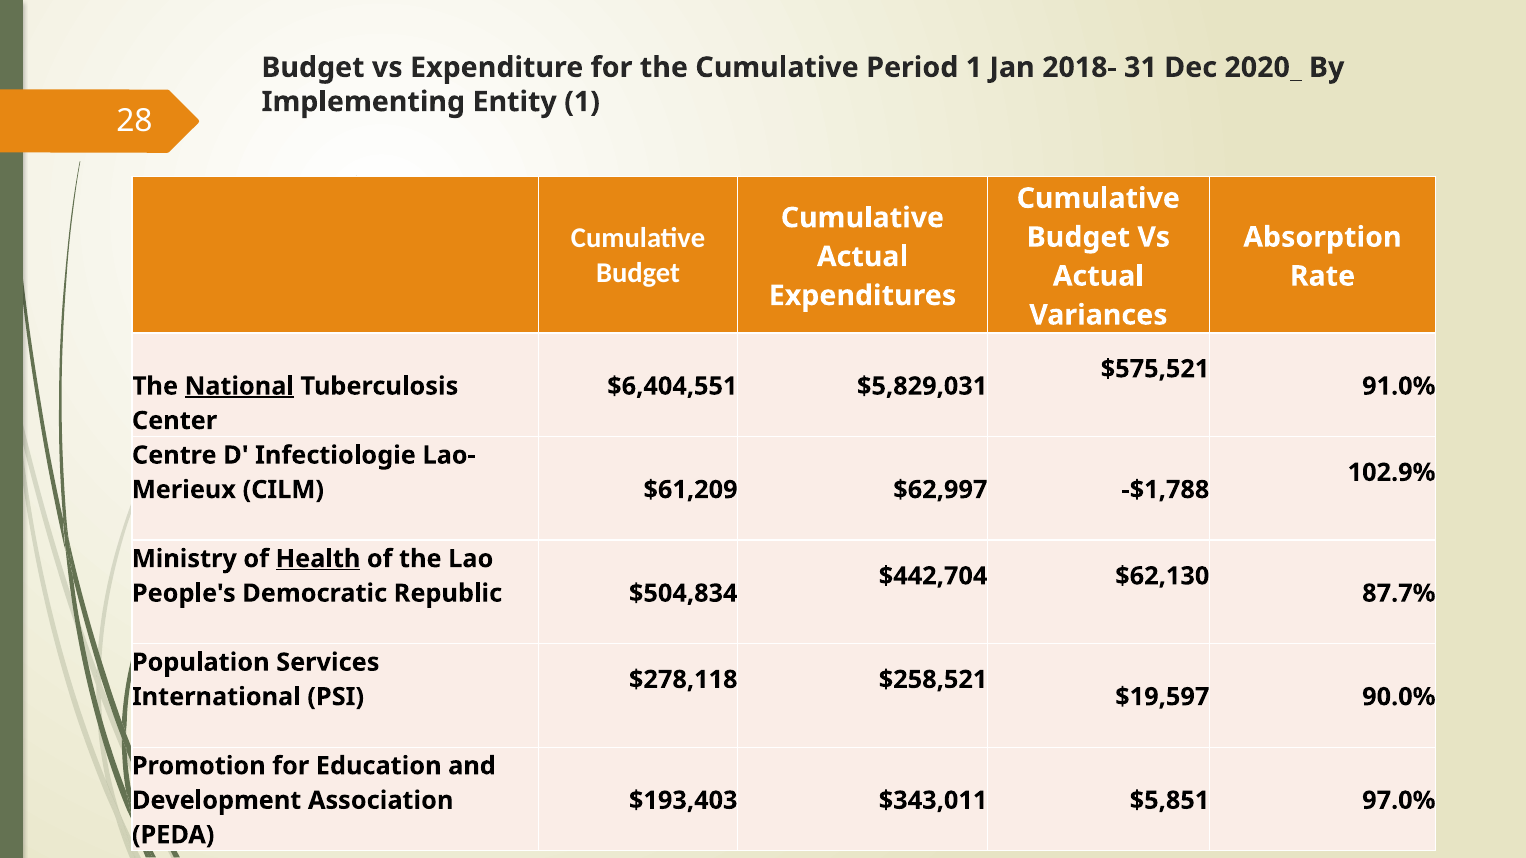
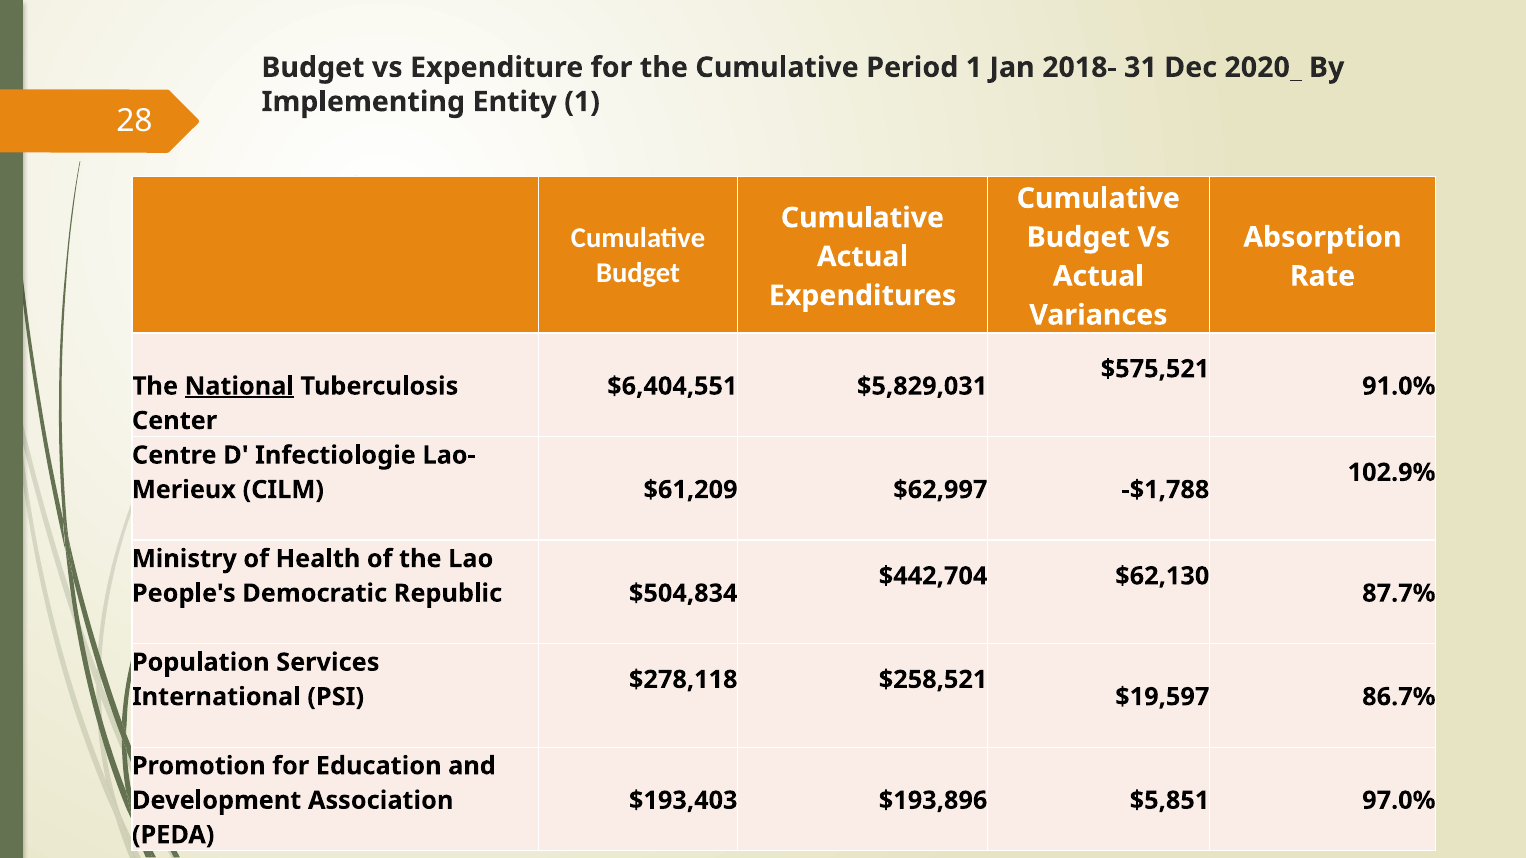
Health underline: present -> none
90.0%: 90.0% -> 86.7%
$343,011: $343,011 -> $193,896
